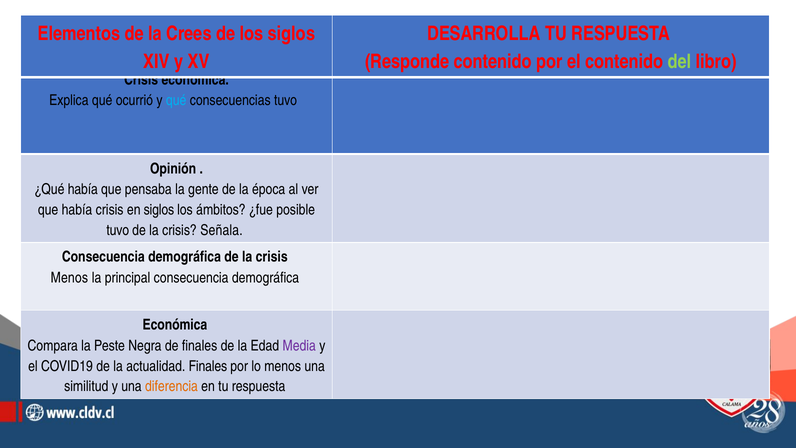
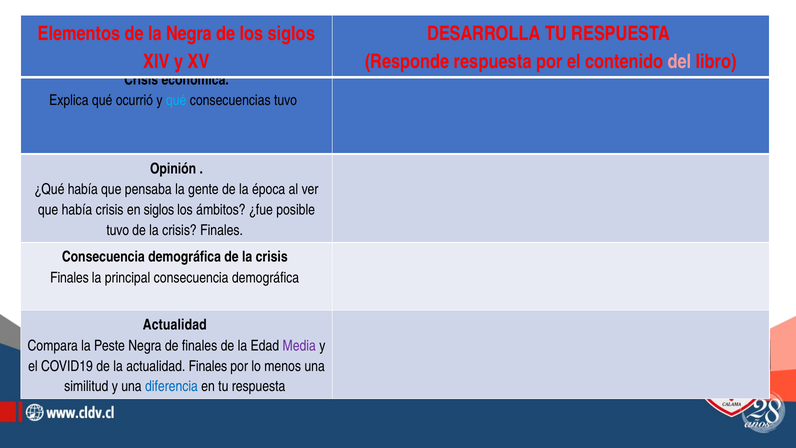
la Crees: Crees -> Negra
Responde contenido: contenido -> respuesta
del colour: light green -> pink
Señala at (221, 230): Señala -> Finales
Menos at (69, 278): Menos -> Finales
Económica at (175, 325): Económica -> Actualidad
diferencia colour: orange -> blue
